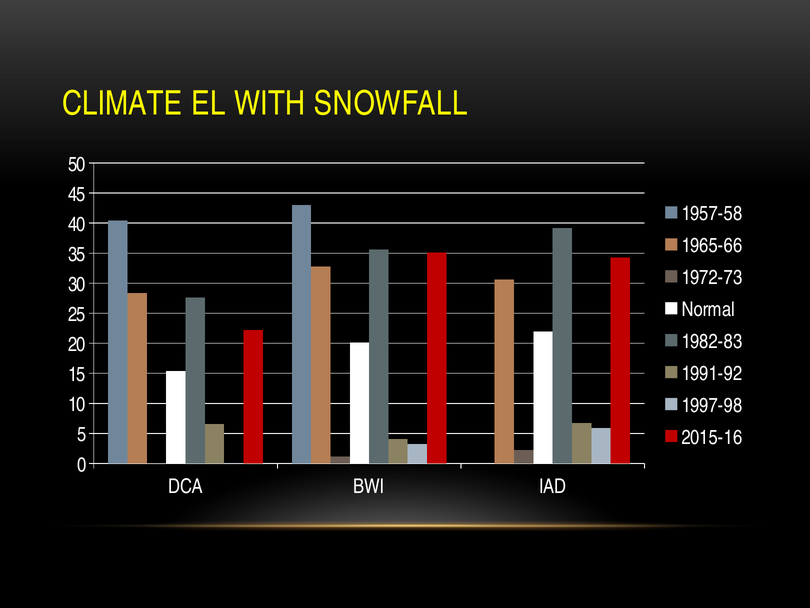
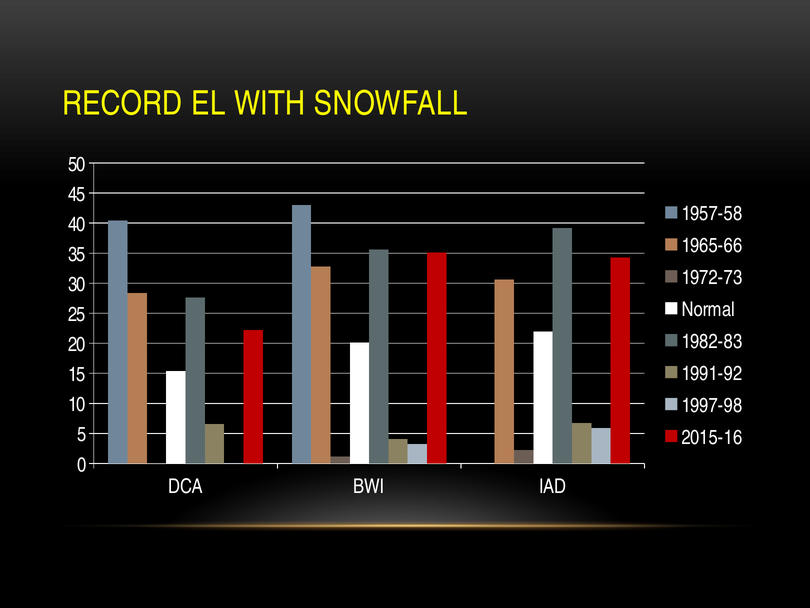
CLIMATE: CLIMATE -> RECORD
